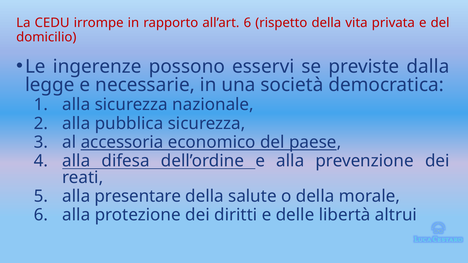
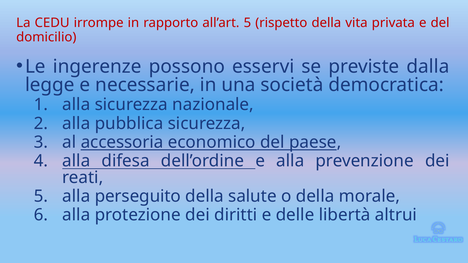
all’art 6: 6 -> 5
presentare: presentare -> perseguito
